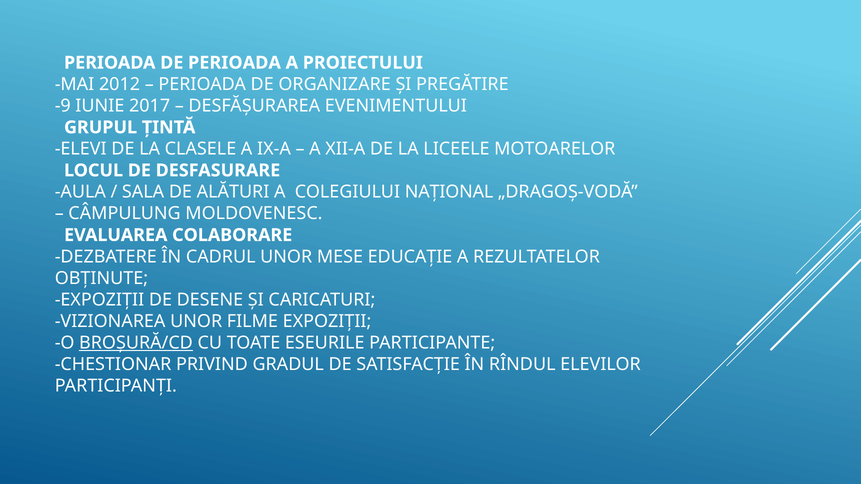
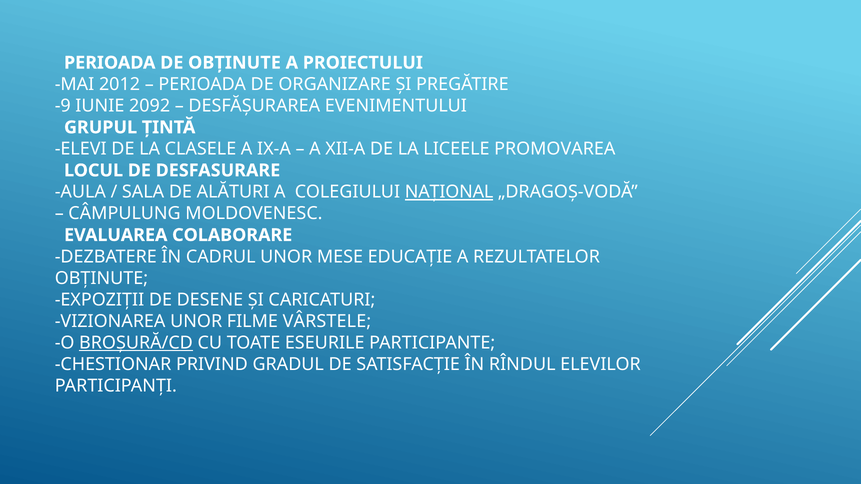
DE PERIOADA: PERIOADA -> OBŢINUTE
2017: 2017 -> 2092
MOTOARELOR: MOTOARELOR -> PROMOVAREA
NAŢIONAL underline: none -> present
FILME EXPOZIŢII: EXPOZIŢII -> VÂRSTELE
